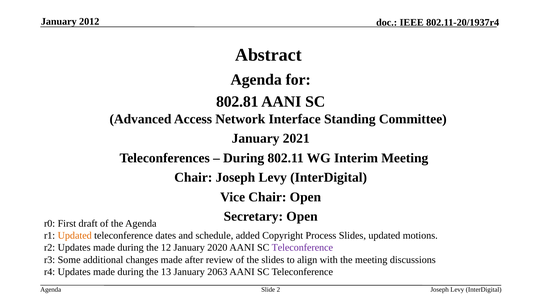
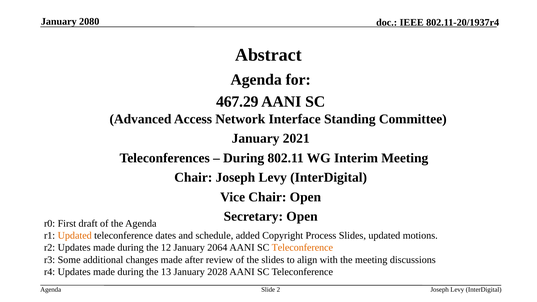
2012: 2012 -> 2080
802.81: 802.81 -> 467.29
2020: 2020 -> 2064
Teleconference at (302, 248) colour: purple -> orange
2063: 2063 -> 2028
